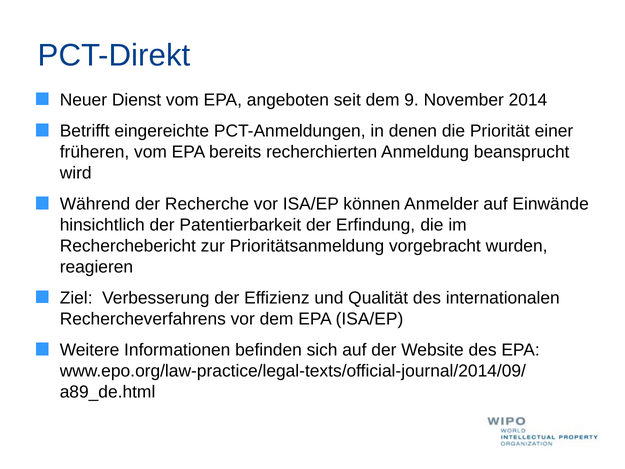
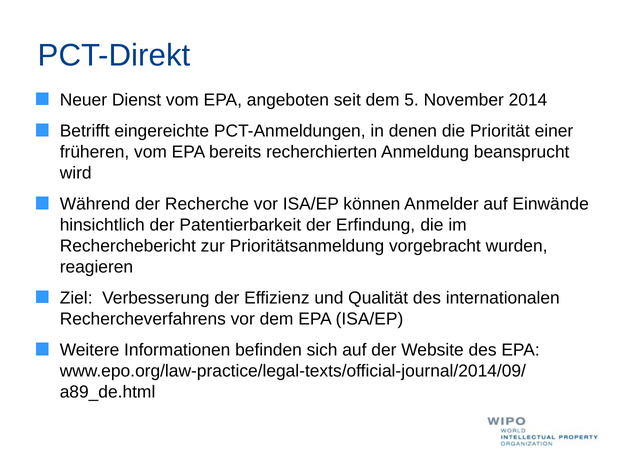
9: 9 -> 5
